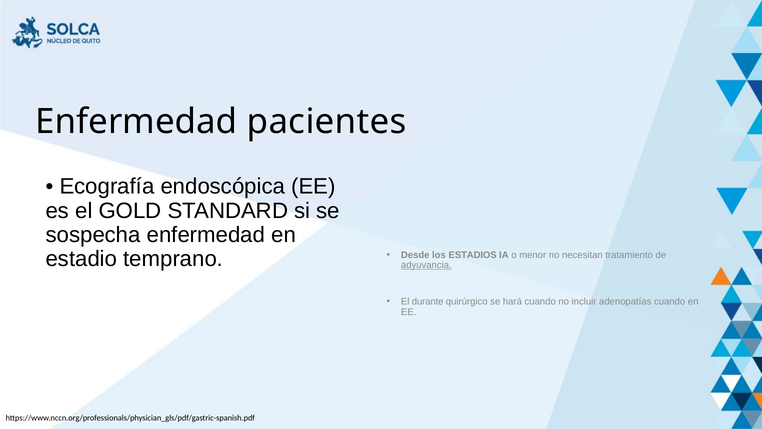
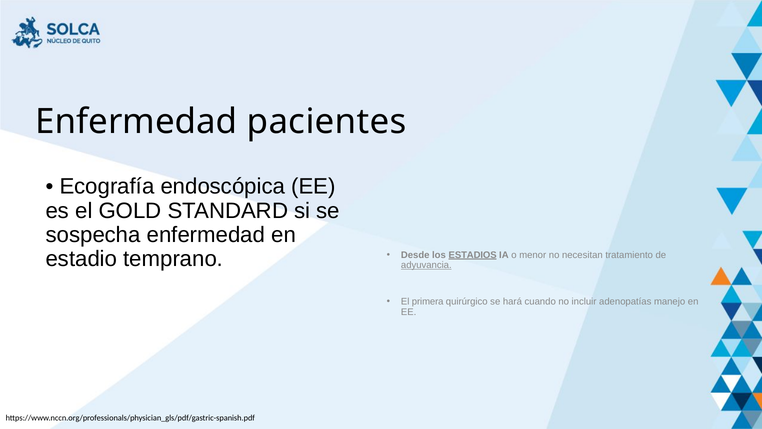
ESTADIOS underline: none -> present
durante: durante -> primera
adenopatías cuando: cuando -> manejo
